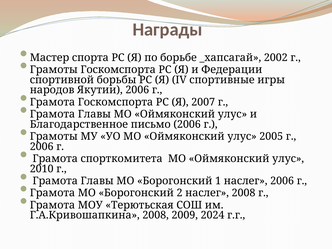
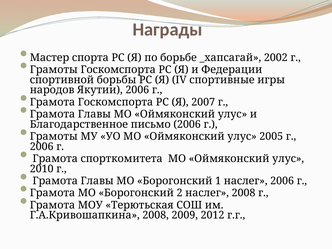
2024: 2024 -> 2012
